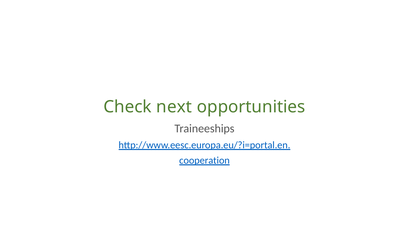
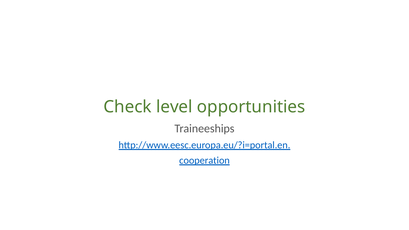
next: next -> level
